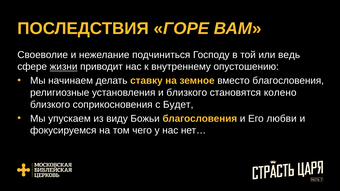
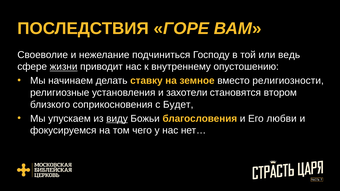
вместо благословения: благословения -> религиозности
и близкого: близкого -> захотели
колено: колено -> втором
виду underline: none -> present
